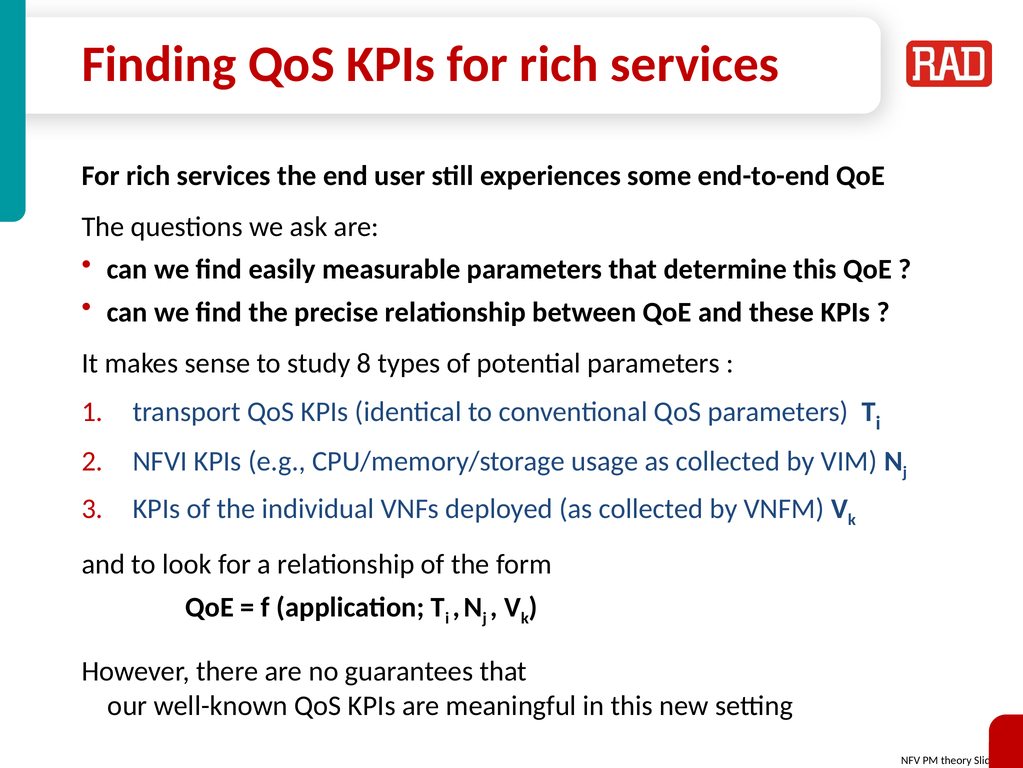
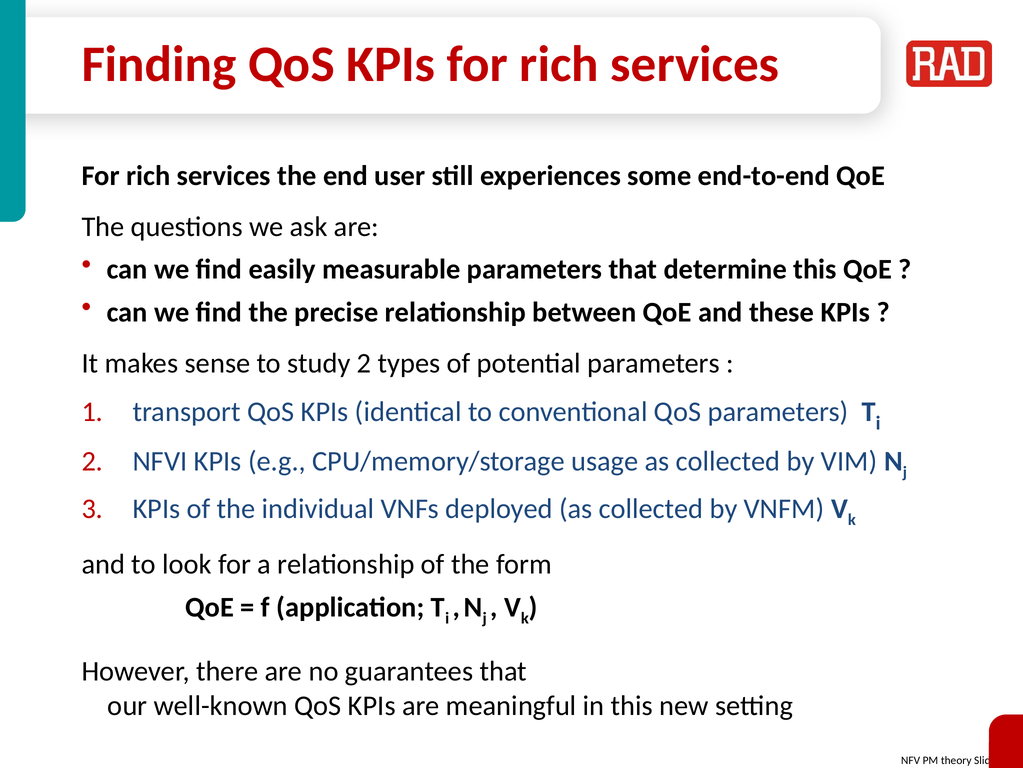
study 8: 8 -> 2
